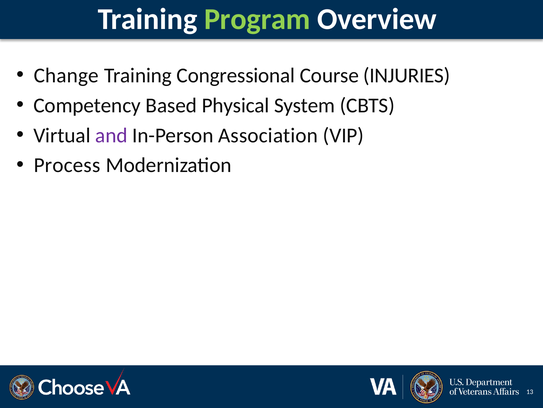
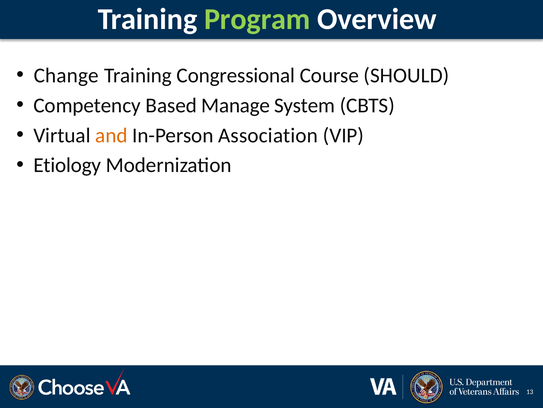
INJURIES: INJURIES -> SHOULD
Physical: Physical -> Manage
and colour: purple -> orange
Process: Process -> Etiology
